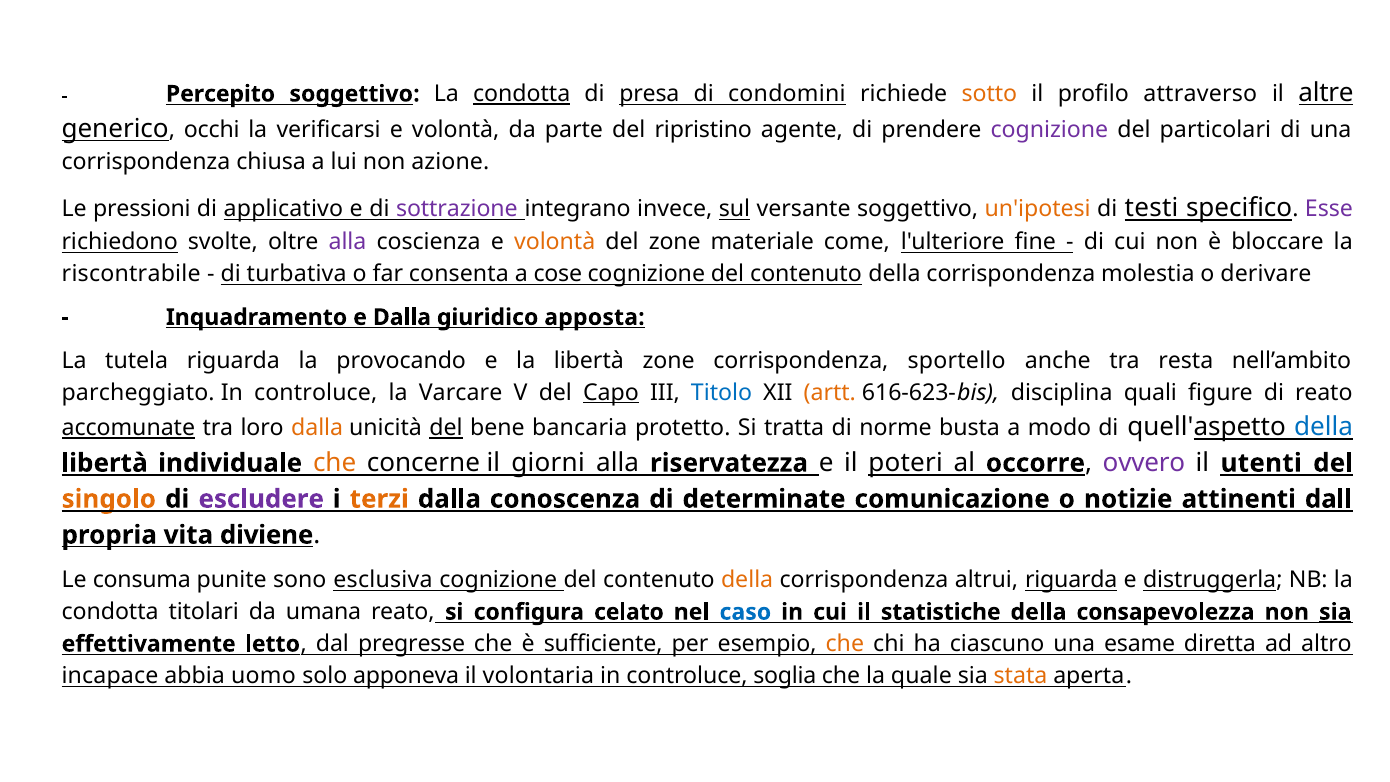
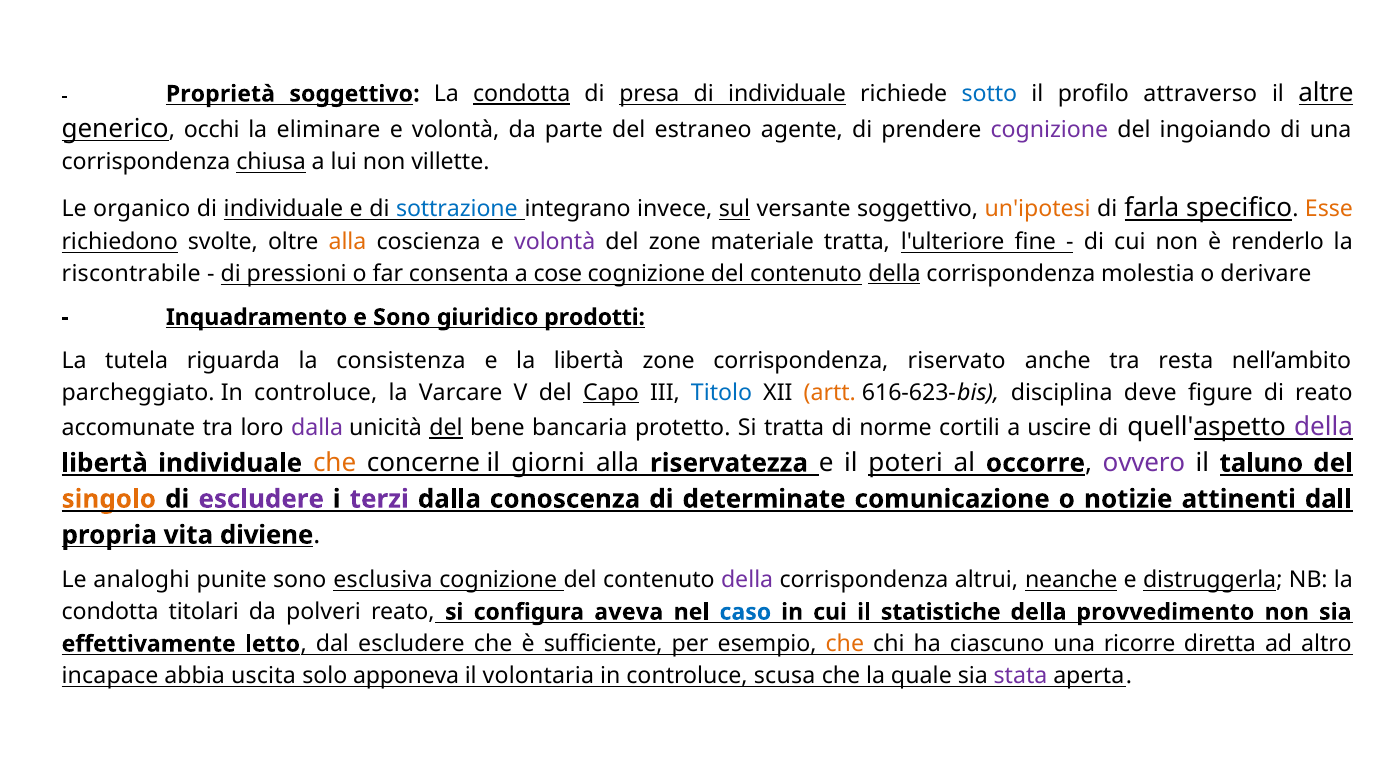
Percepito: Percepito -> Proprietà
presa di condomini: condomini -> individuale
sotto colour: orange -> blue
verificarsi: verificarsi -> eliminare
ripristino: ripristino -> estraneo
particolari: particolari -> ingoiando
chiusa underline: none -> present
azione: azione -> villette
pressioni: pressioni -> organico
applicativo at (283, 209): applicativo -> individuale
sottrazione colour: purple -> blue
testi: testi -> farla
Esse colour: purple -> orange
alla at (347, 242) colour: purple -> orange
volontà at (555, 242) colour: orange -> purple
materiale come: come -> tratta
bloccare: bloccare -> renderlo
turbativa: turbativa -> pressioni
della at (894, 274) underline: none -> present
e Dalla: Dalla -> Sono
apposta: apposta -> prodotti
provocando: provocando -> consistenza
sportello: sportello -> riservato
quali: quali -> deve
accomunate underline: present -> none
dalla at (317, 428) colour: orange -> purple
busta: busta -> cortili
modo: modo -> uscire
della at (1324, 427) colour: blue -> purple
utenti: utenti -> taluno
terzi colour: orange -> purple
consuma: consuma -> analoghi
della at (747, 580) colour: orange -> purple
altrui riguarda: riguarda -> neanche
umana: umana -> polveri
celato: celato -> aveva
consapevolezza: consapevolezza -> provvedimento
sia at (1335, 612) underline: present -> none
dal pregresse: pregresse -> escludere
esame: esame -> ricorre
uomo: uomo -> uscita
soglia: soglia -> scusa
stata colour: orange -> purple
